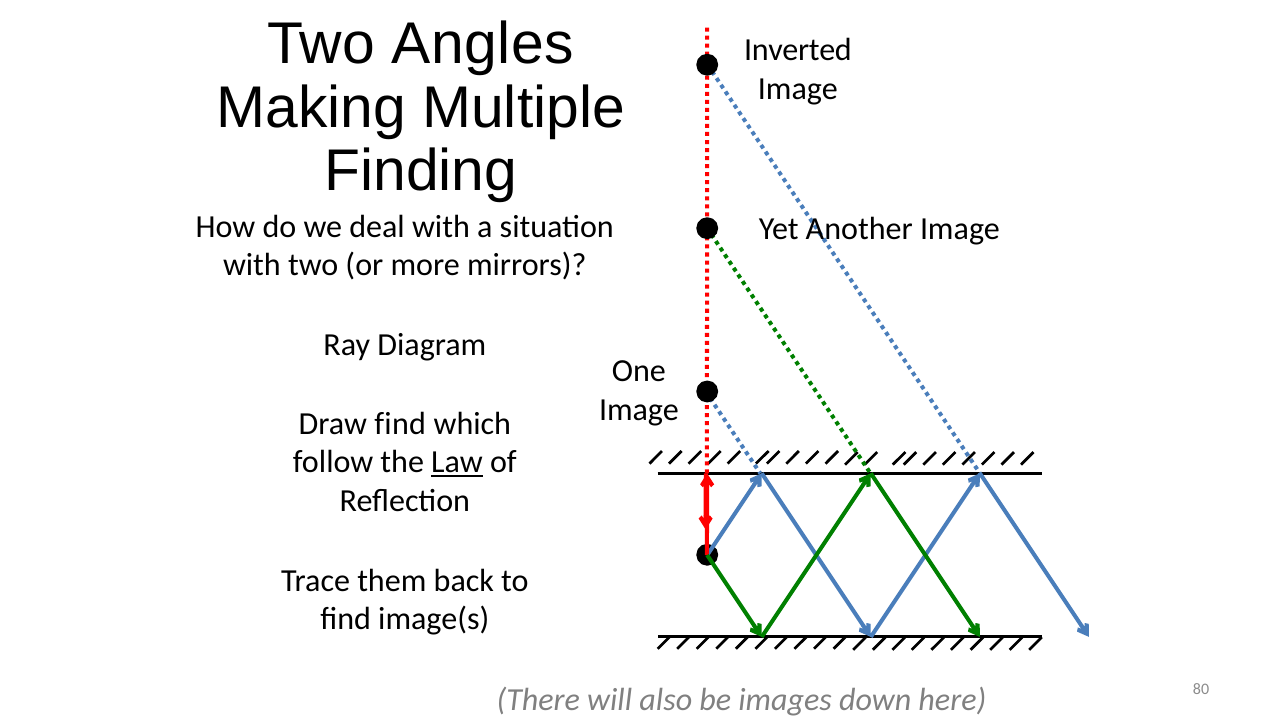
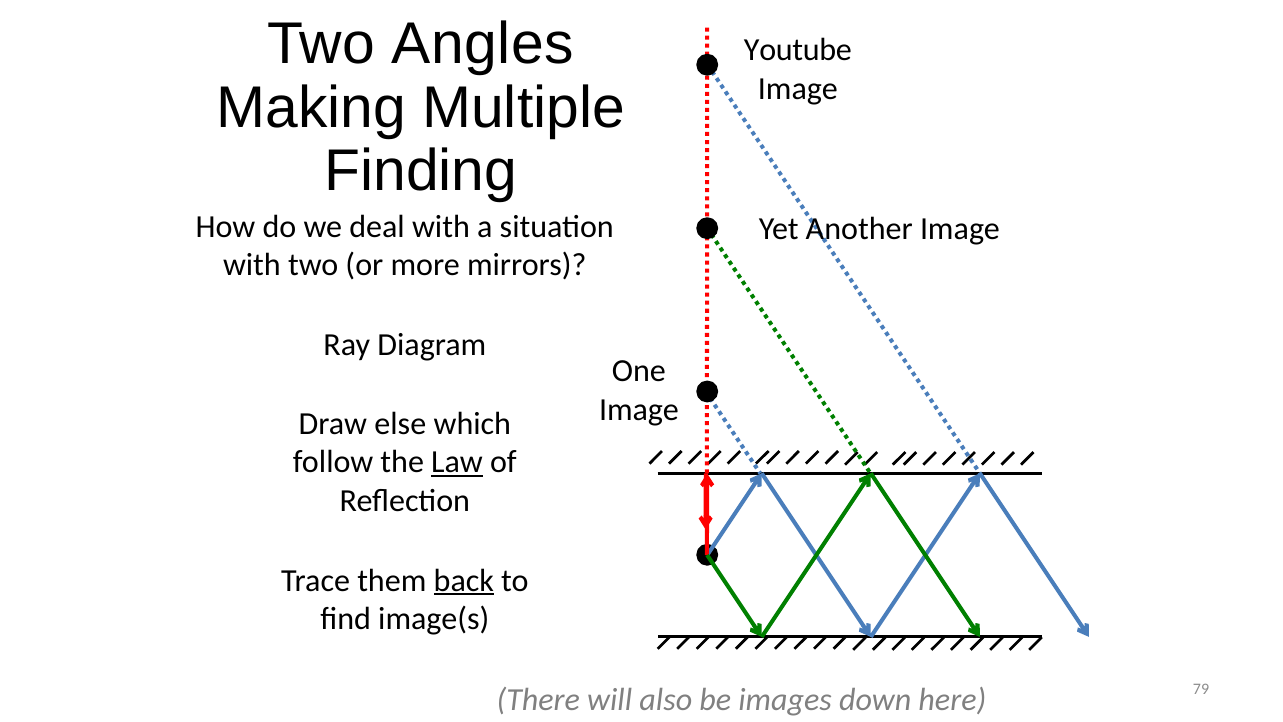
Inverted: Inverted -> Youtube
Draw find: find -> else
back underline: none -> present
80: 80 -> 79
